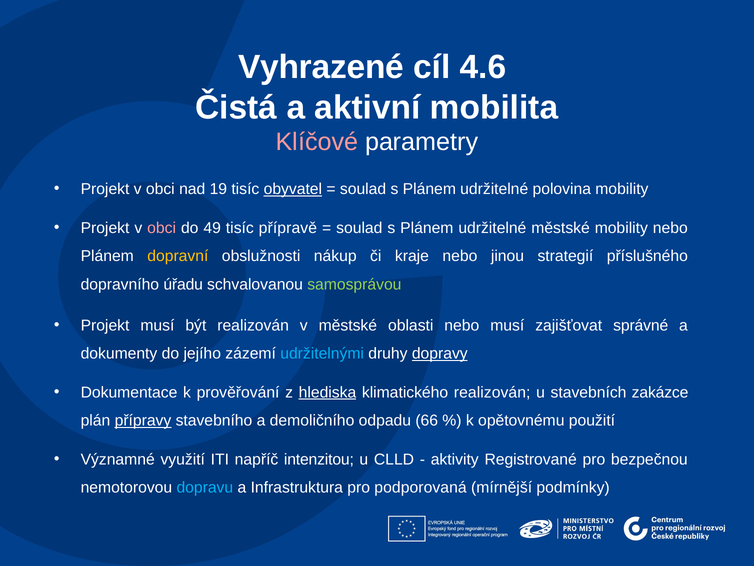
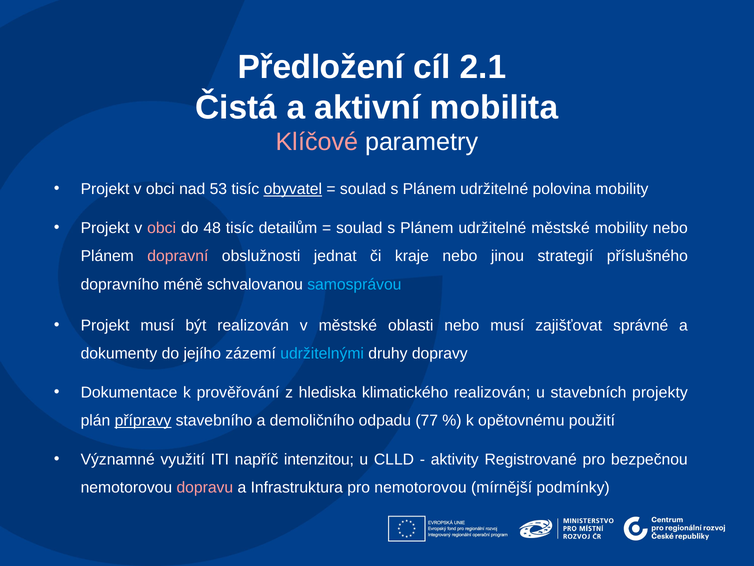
Vyhrazené: Vyhrazené -> Předložení
4.6: 4.6 -> 2.1
19: 19 -> 53
49: 49 -> 48
přípravě: přípravě -> detailům
dopravní colour: yellow -> pink
nákup: nákup -> jednat
úřadu: úřadu -> méně
samosprávou colour: light green -> light blue
dopravy underline: present -> none
hlediska underline: present -> none
zakázce: zakázce -> projekty
66: 66 -> 77
dopravu colour: light blue -> pink
pro podporovaná: podporovaná -> nemotorovou
